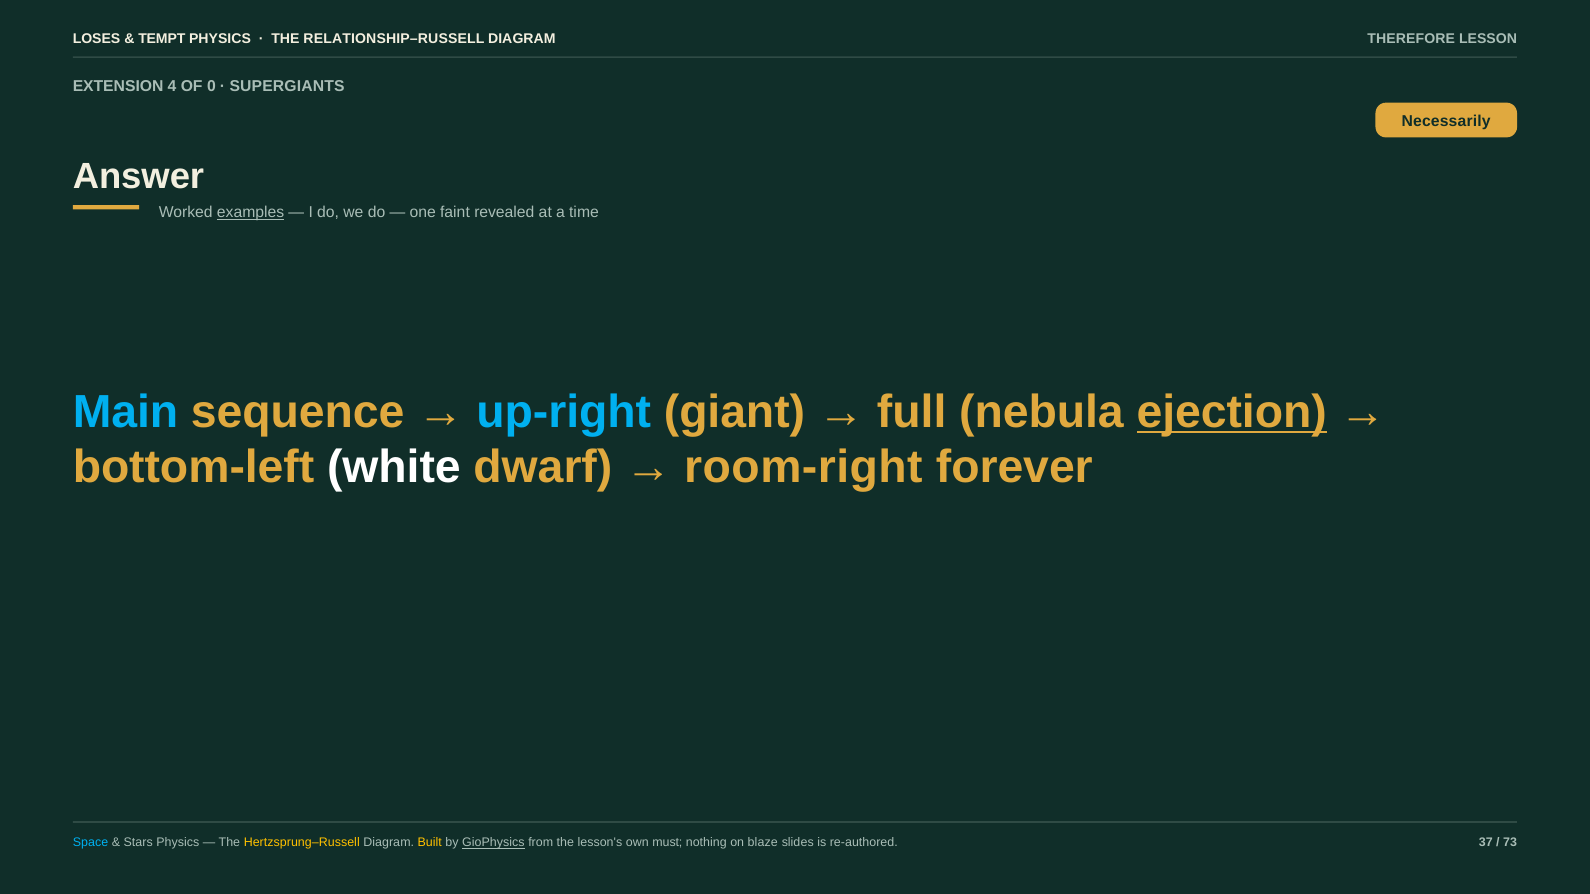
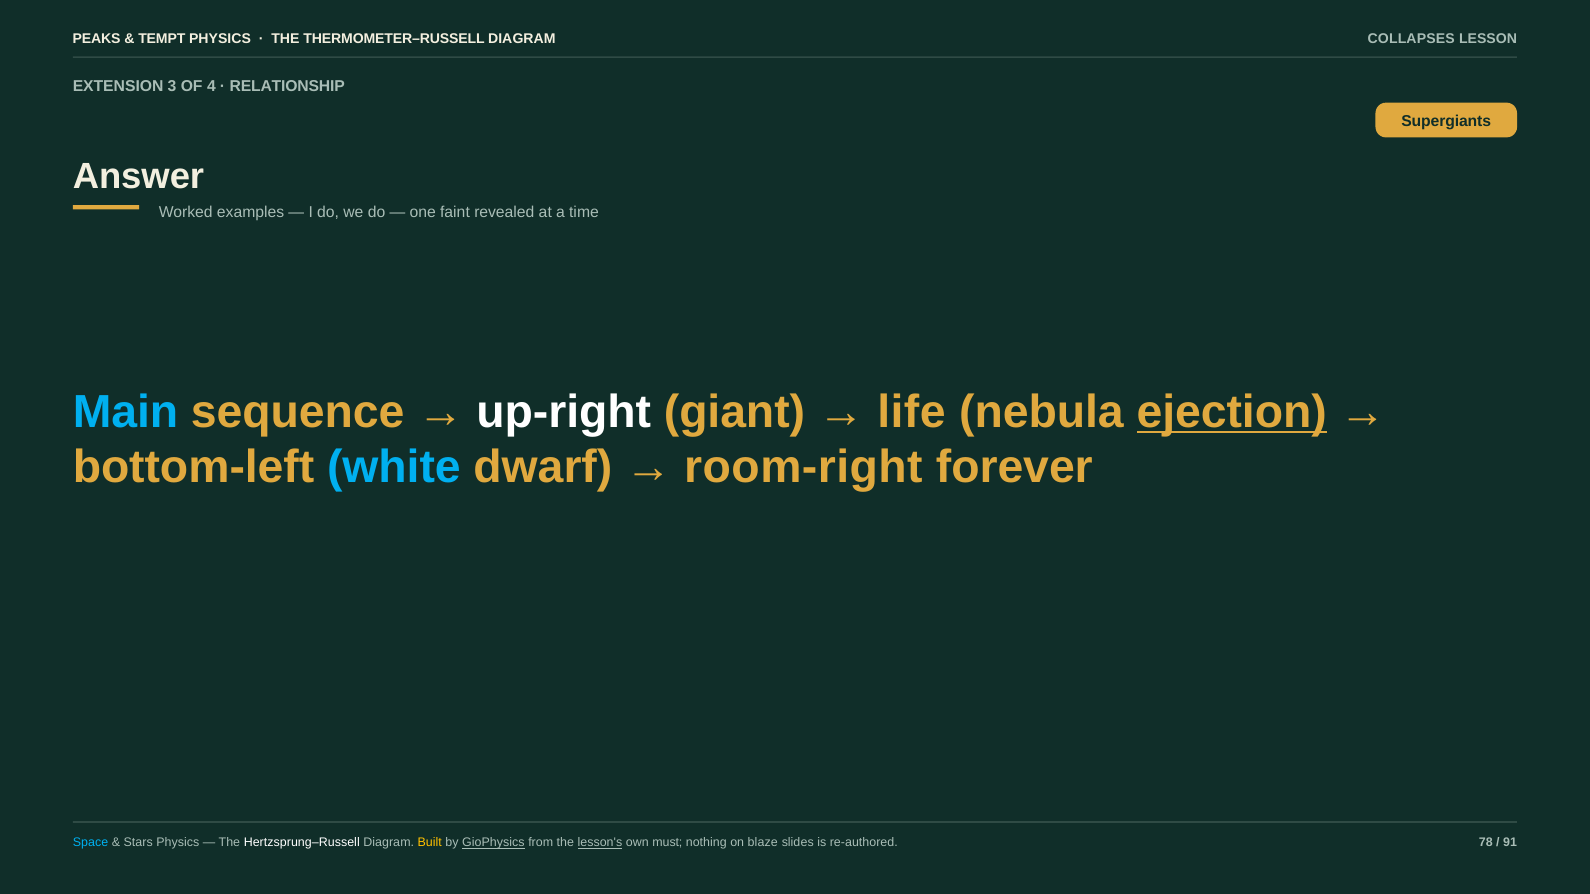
LOSES: LOSES -> PEAKS
RELATIONSHIP–RUSSELL: RELATIONSHIP–RUSSELL -> THERMOMETER–RUSSELL
THEREFORE: THEREFORE -> COLLAPSES
4: 4 -> 3
0: 0 -> 4
SUPERGIANTS: SUPERGIANTS -> RELATIONSHIP
Necessarily: Necessarily -> Supergiants
examples underline: present -> none
up-right colour: light blue -> white
full: full -> life
white colour: white -> light blue
Hertzsprung–Russell colour: yellow -> white
lesson's underline: none -> present
37: 37 -> 78
73: 73 -> 91
